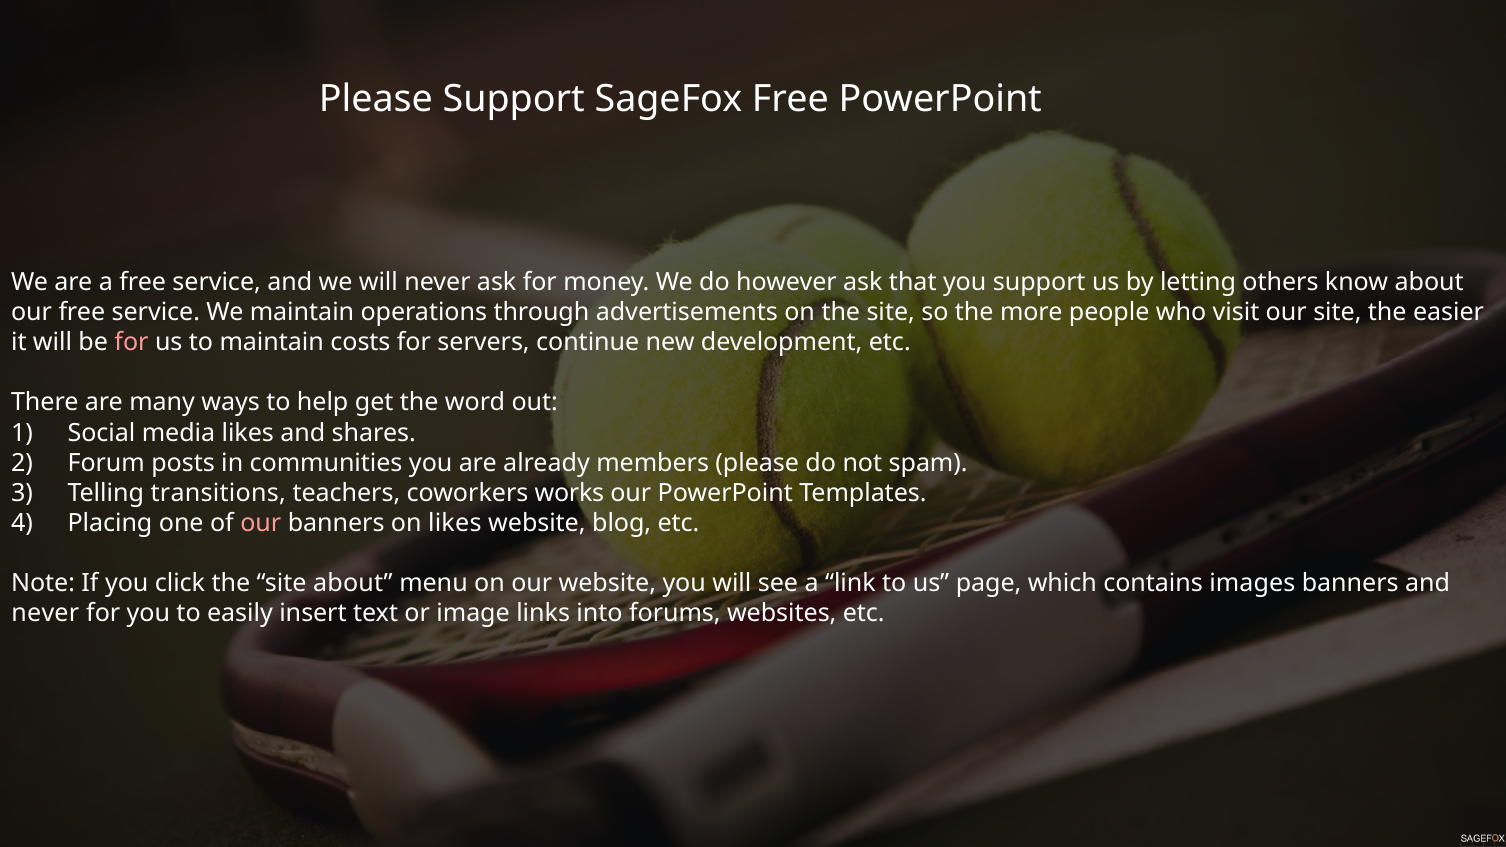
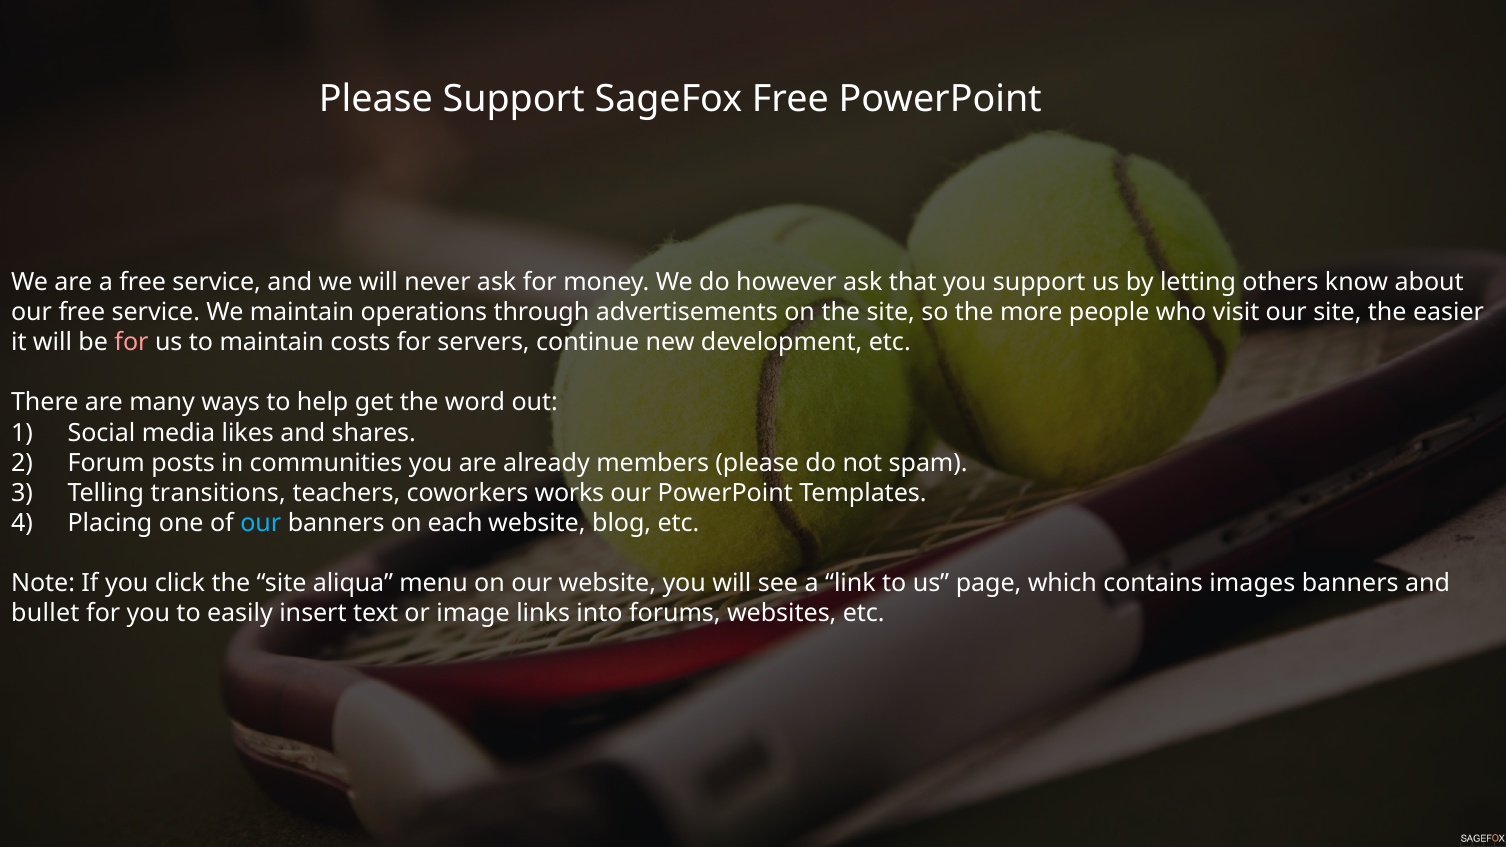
our at (261, 523) colour: pink -> light blue
on likes: likes -> each
site about: about -> aliqua
never at (45, 613): never -> bullet
